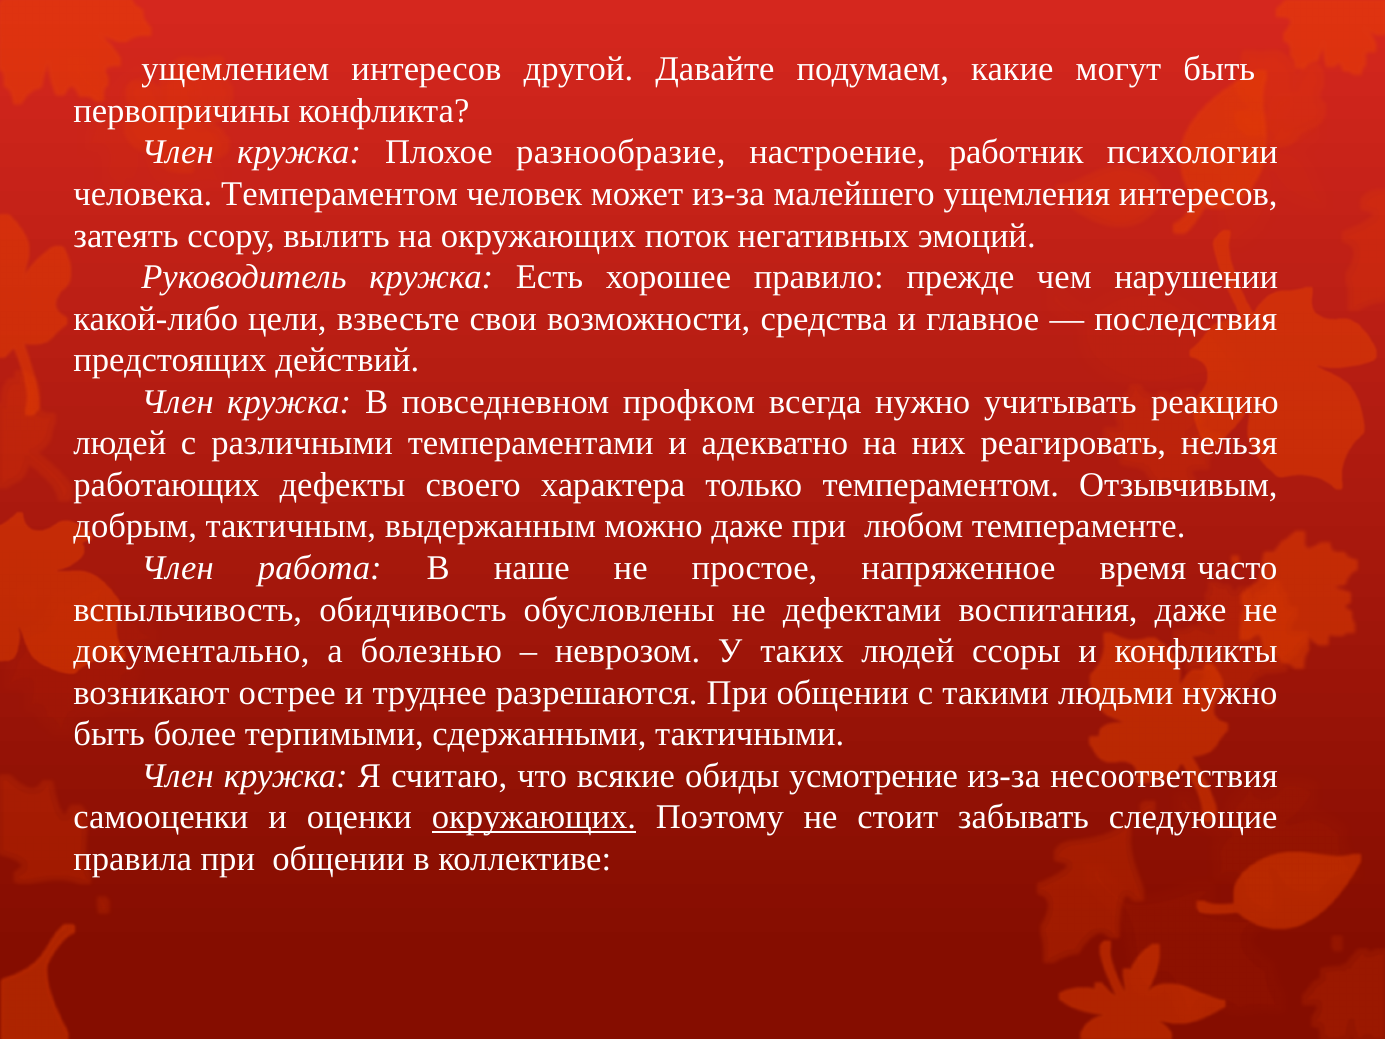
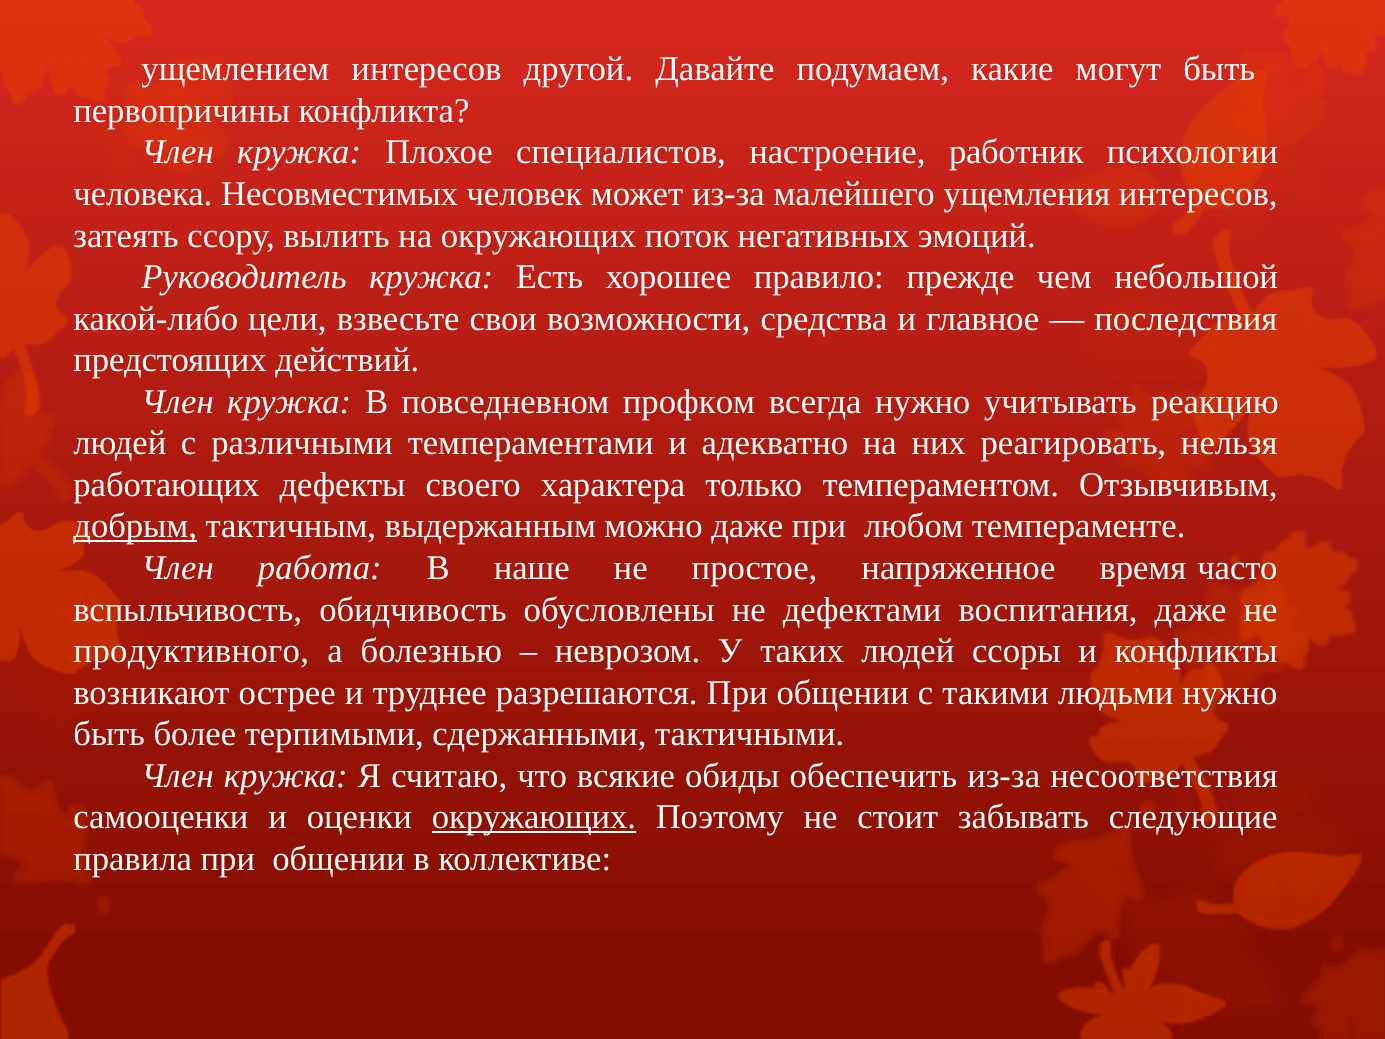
разнообразие: разнообразие -> специалистов
человека Темпераментом: Темпераментом -> Несовместимых
нарушении: нарушении -> небольшой
добрым underline: none -> present
документально: документально -> продуктивного
усмотрение: усмотрение -> обеспечить
